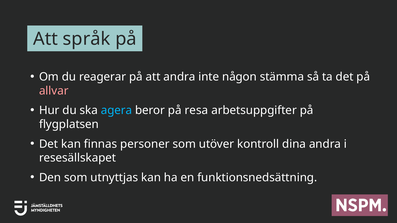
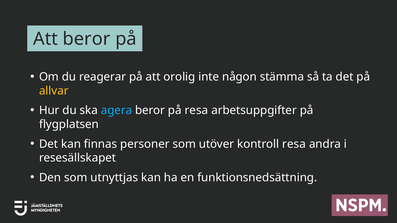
Att språk: språk -> beror
att andra: andra -> orolig
allvar colour: pink -> yellow
kontroll dina: dina -> resa
